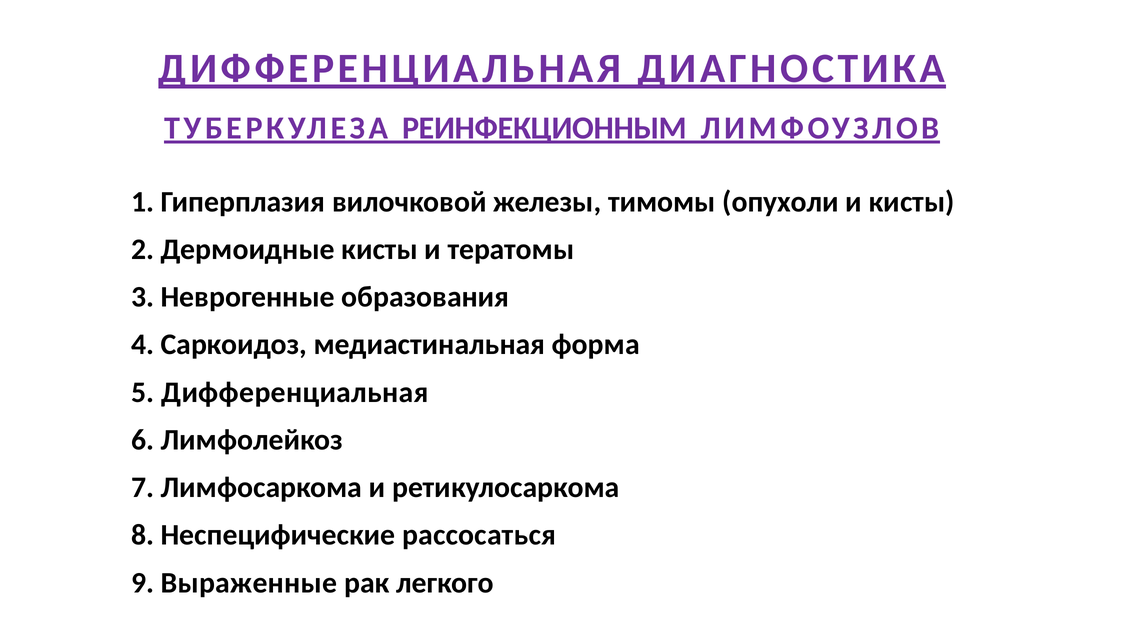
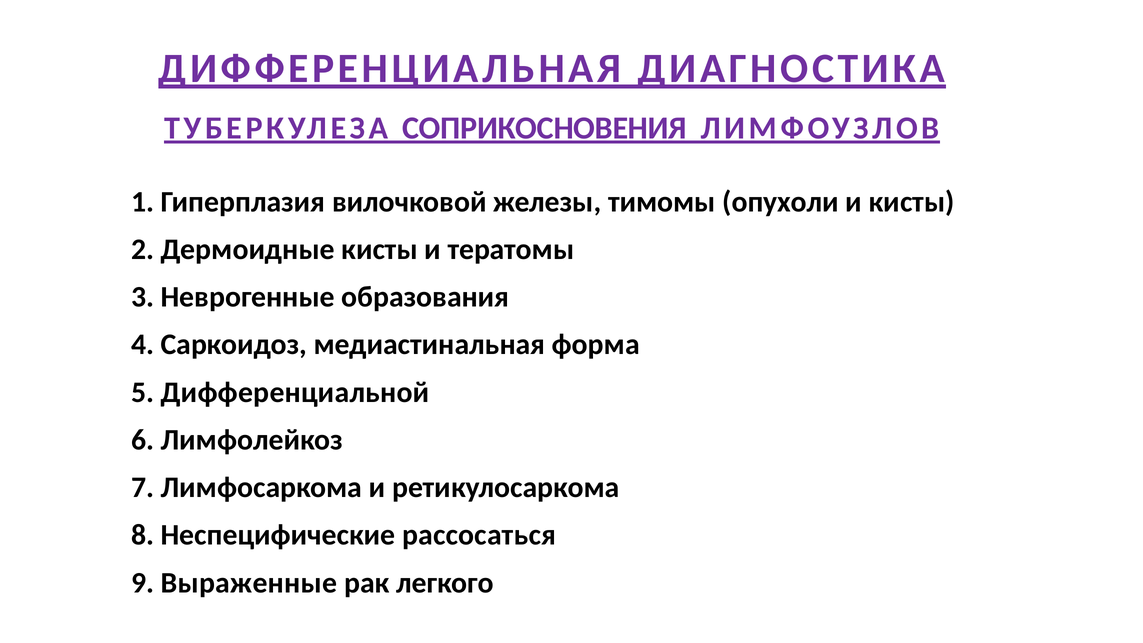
РЕИНФЕКЦИОННЫМ: РЕИНФЕКЦИОННЫМ -> СОПРИКОСНОВЕНИЯ
5 Дифференциальная: Дифференциальная -> Дифференциальной
